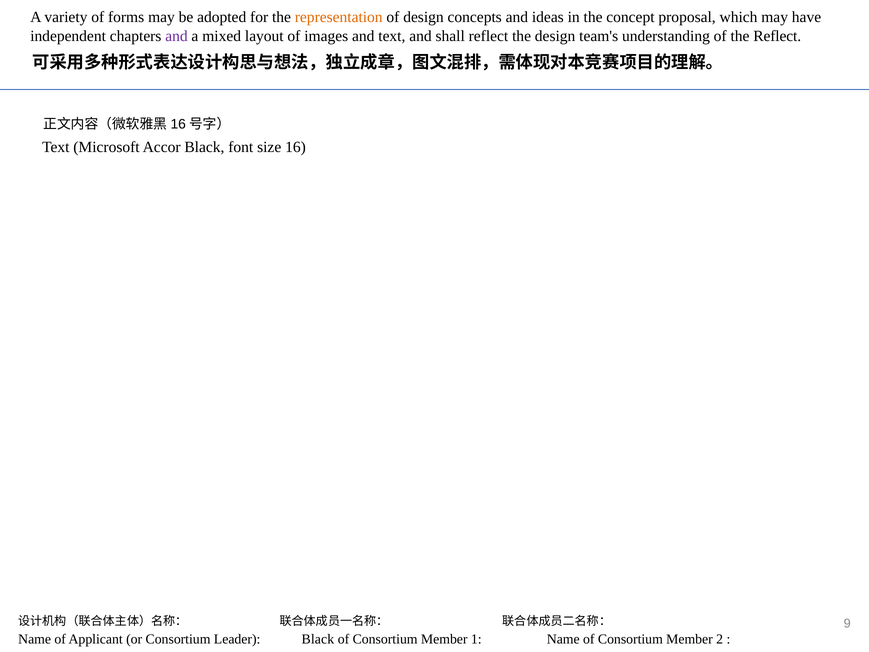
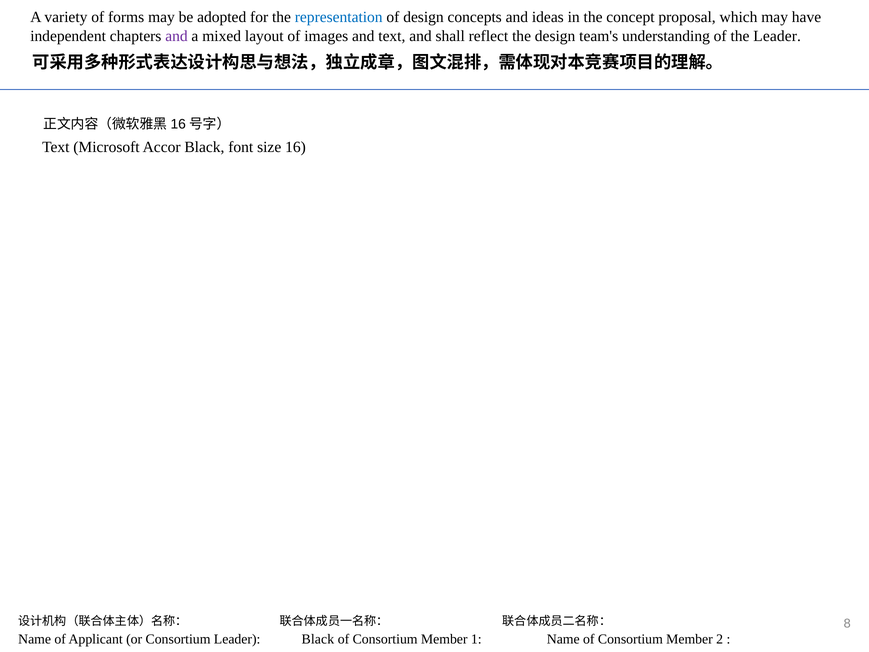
representation colour: orange -> blue
the Reflect: Reflect -> Leader
9: 9 -> 8
